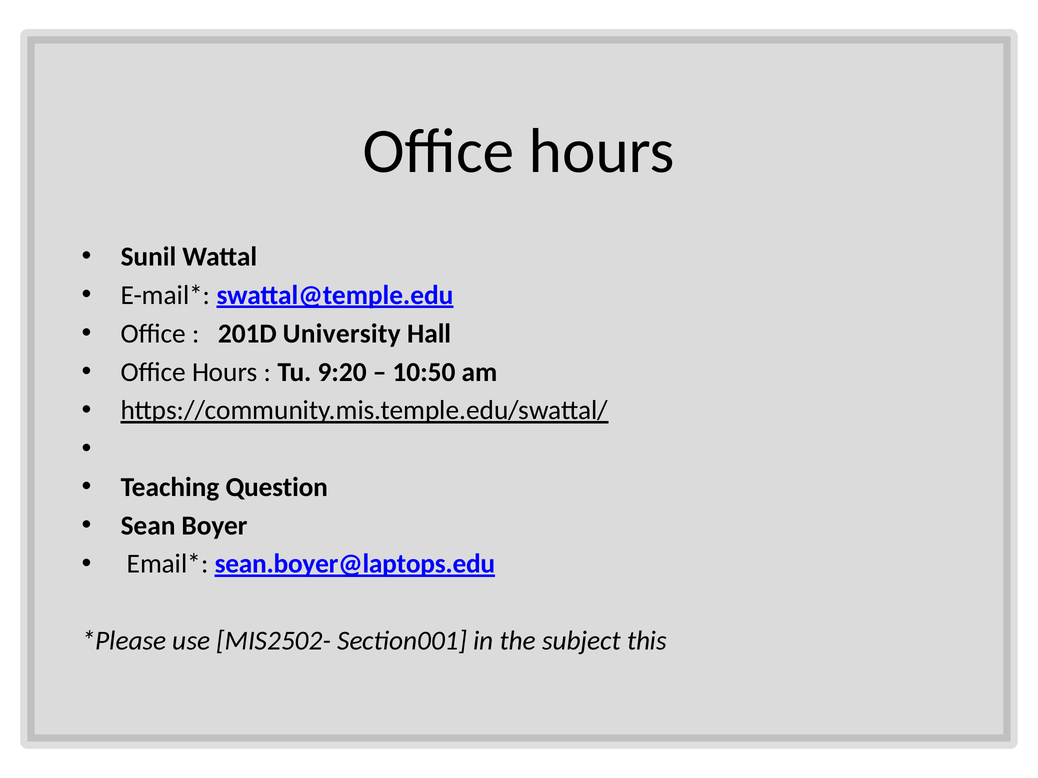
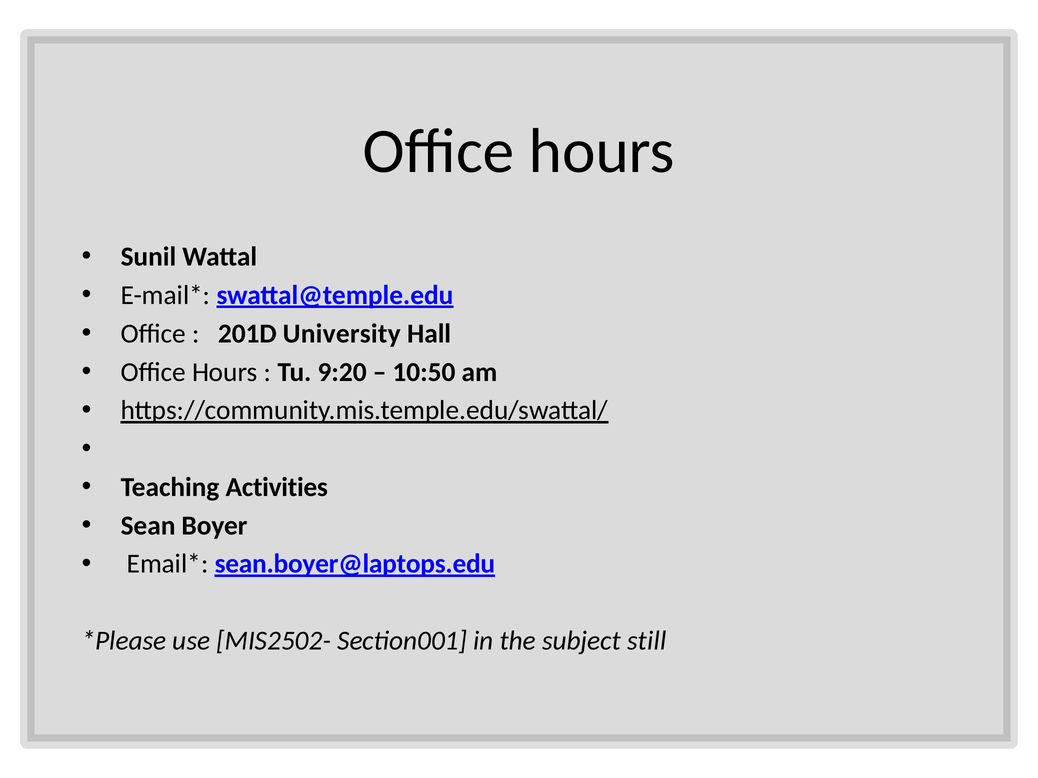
Question: Question -> Activities
this: this -> still
